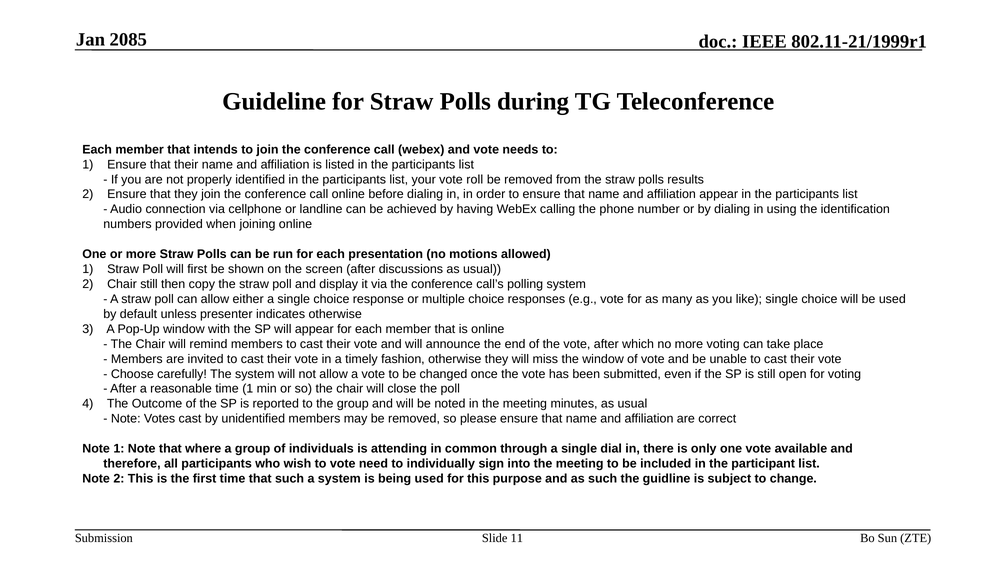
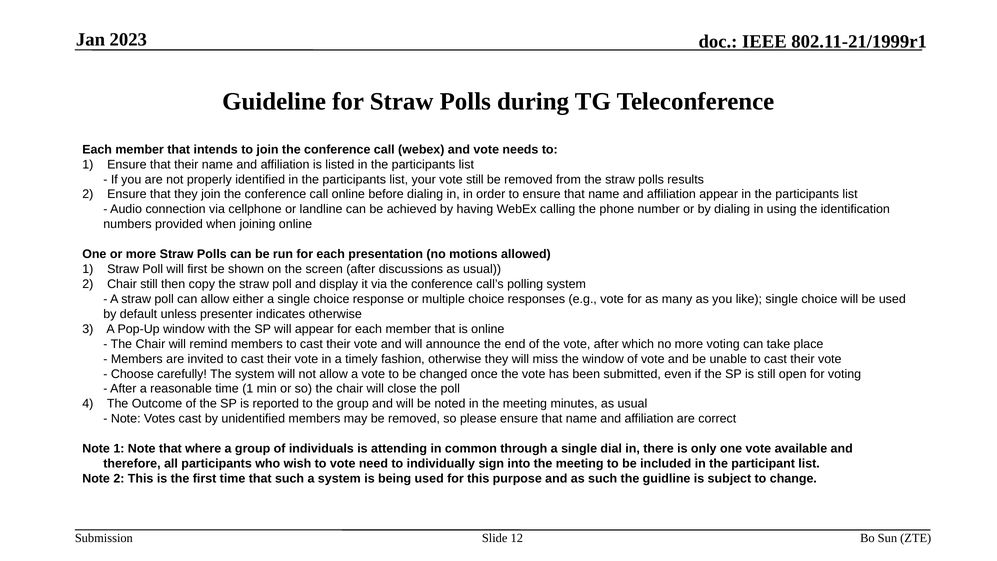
2085: 2085 -> 2023
vote roll: roll -> still
11: 11 -> 12
